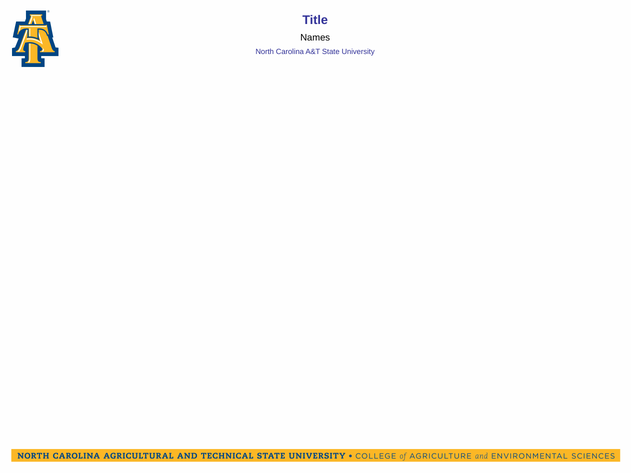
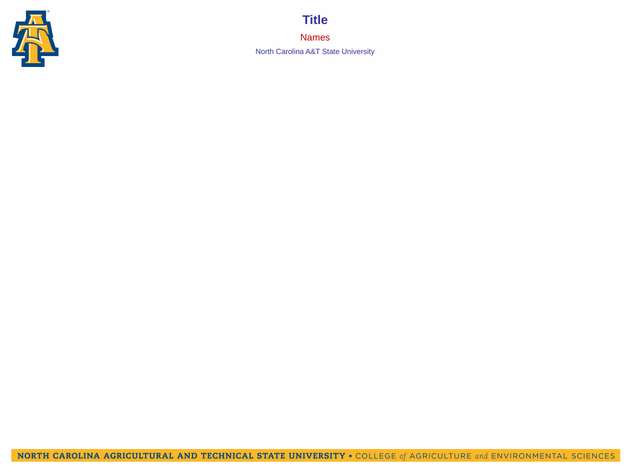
Names colour: black -> red
